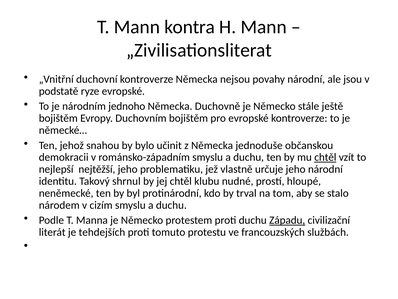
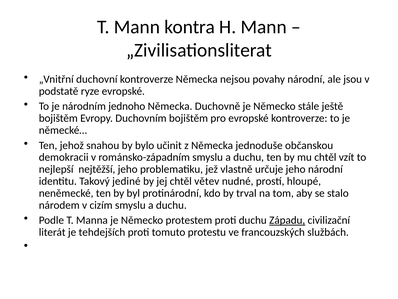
chtěl at (325, 157) underline: present -> none
shrnul: shrnul -> jediné
klubu: klubu -> větev
